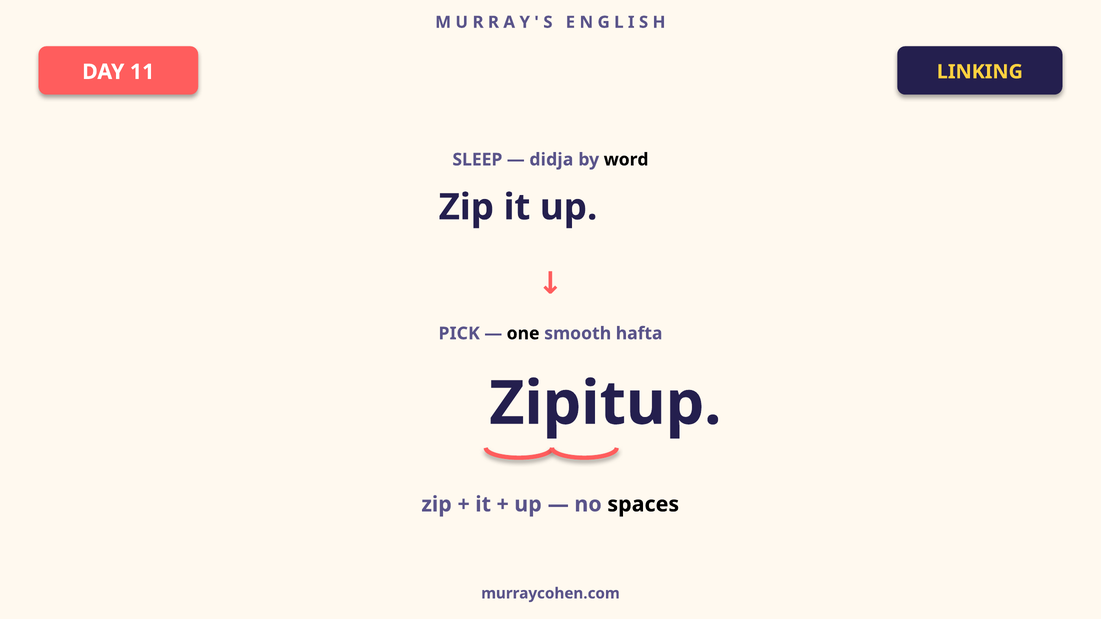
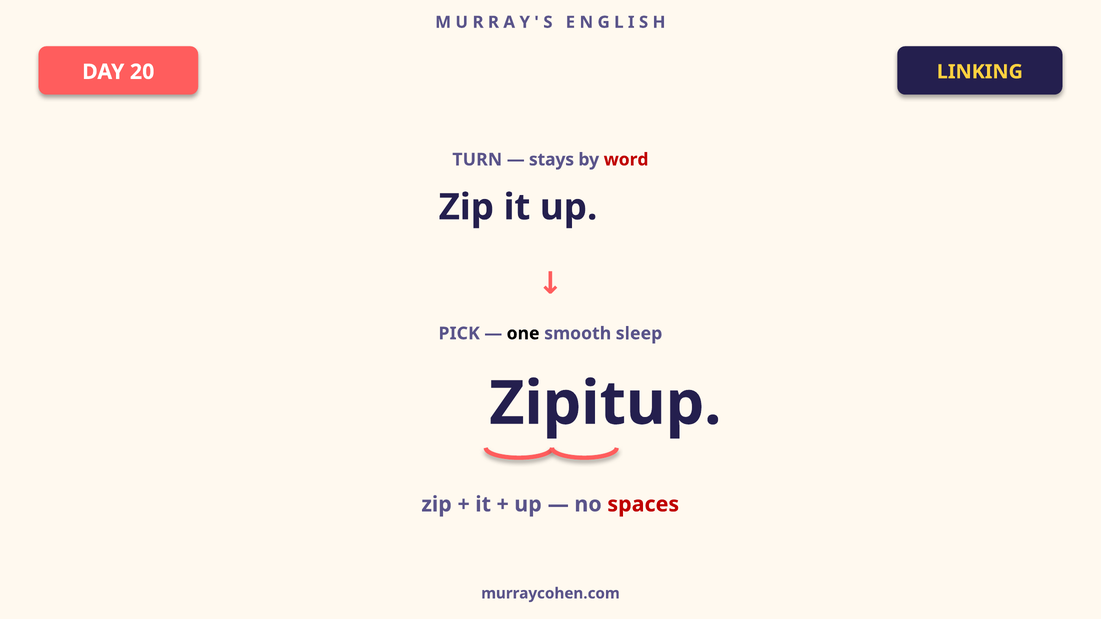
11: 11 -> 20
SLEEP: SLEEP -> TURN
didja: didja -> stays
word colour: black -> red
hafta: hafta -> sleep
spaces colour: black -> red
